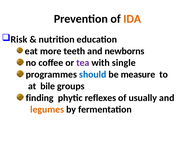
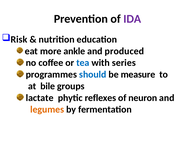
IDA colour: orange -> purple
teeth: teeth -> ankle
newborns: newborns -> produced
tea colour: purple -> blue
single: single -> series
finding: finding -> lactate
usually: usually -> neuron
